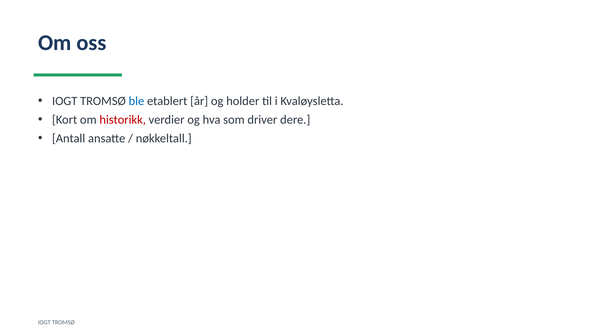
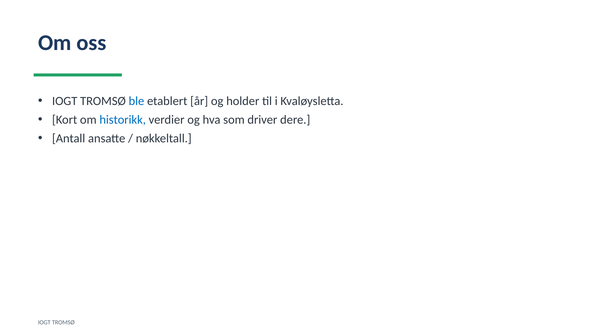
historikk colour: red -> blue
